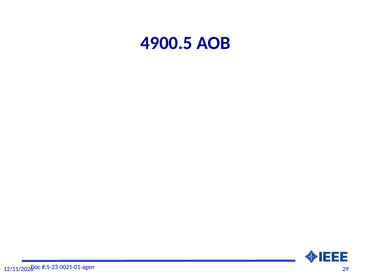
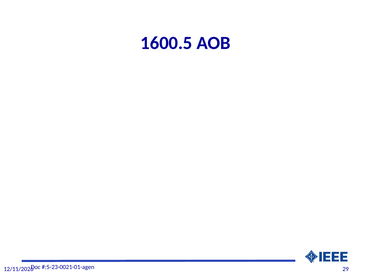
4900.5: 4900.5 -> 1600.5
